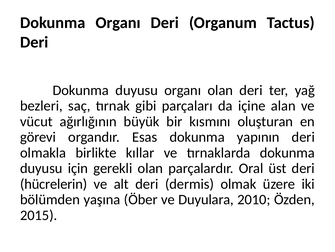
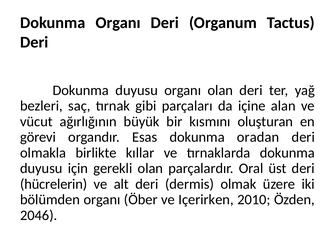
yapının: yapının -> oradan
bölümden yaşına: yaşına -> organı
Duyulara: Duyulara -> Içerirken
2015: 2015 -> 2046
